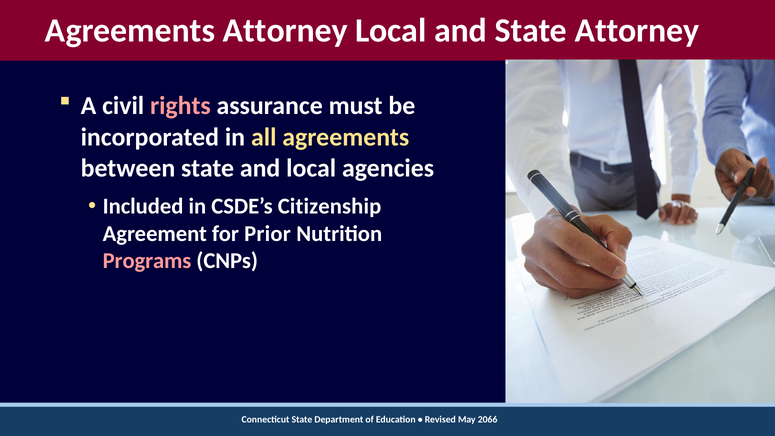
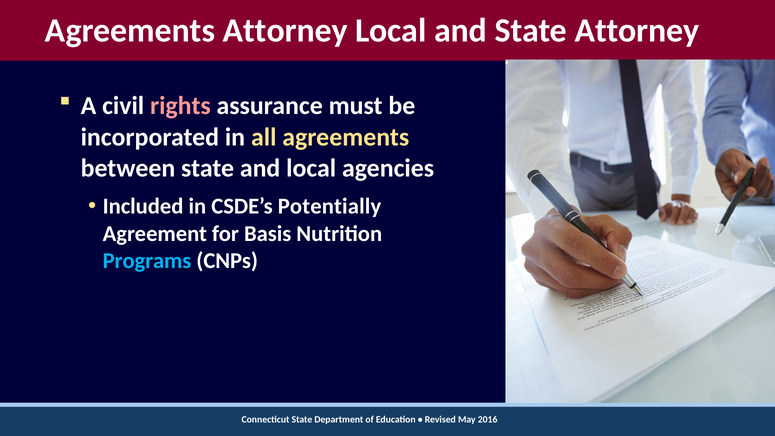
Citizenship: Citizenship -> Potentially
Prior: Prior -> Basis
Programs colour: pink -> light blue
2066: 2066 -> 2016
